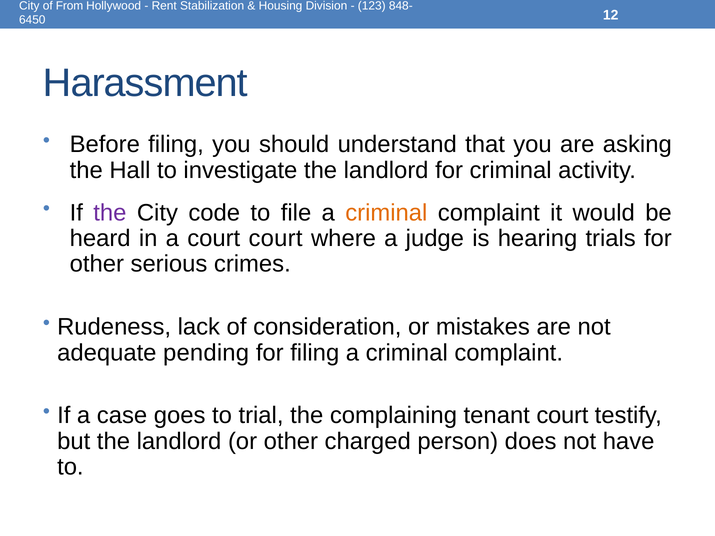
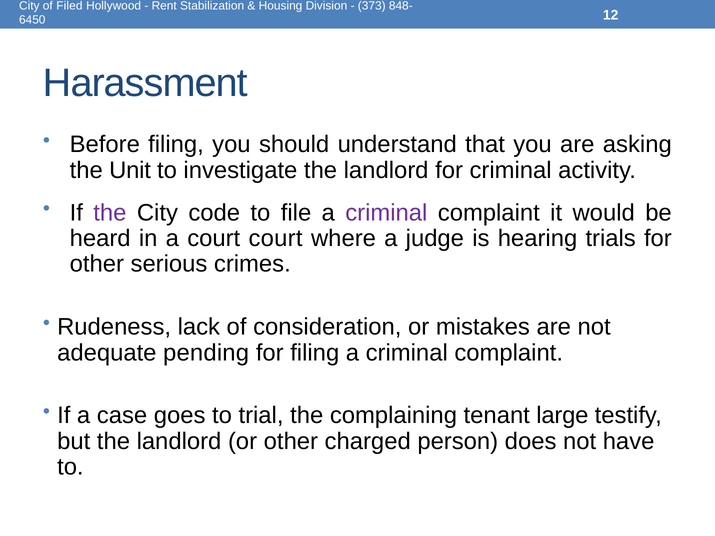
From: From -> Filed
123: 123 -> 373
Hall: Hall -> Unit
criminal at (386, 213) colour: orange -> purple
tenant court: court -> large
